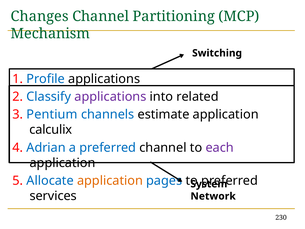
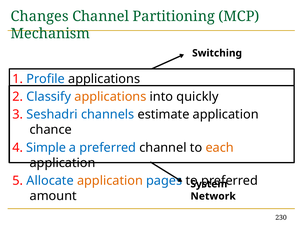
applications at (110, 97) colour: purple -> orange
related: related -> quickly
Pentium: Pentium -> Seshadri
calculix: calculix -> chance
Adrian: Adrian -> Simple
each colour: purple -> orange
services: services -> amount
